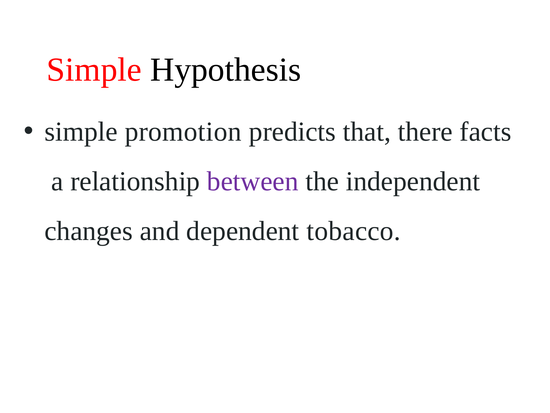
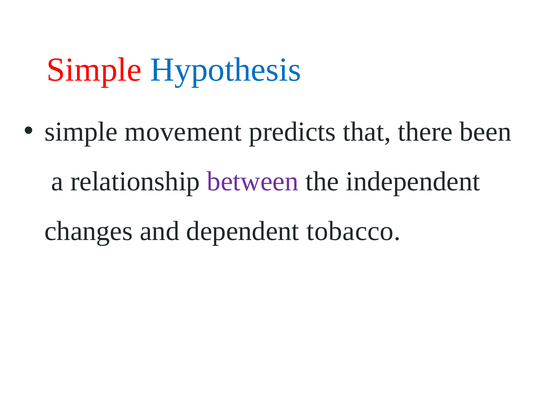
Hypothesis colour: black -> blue
promotion: promotion -> movement
facts: facts -> been
